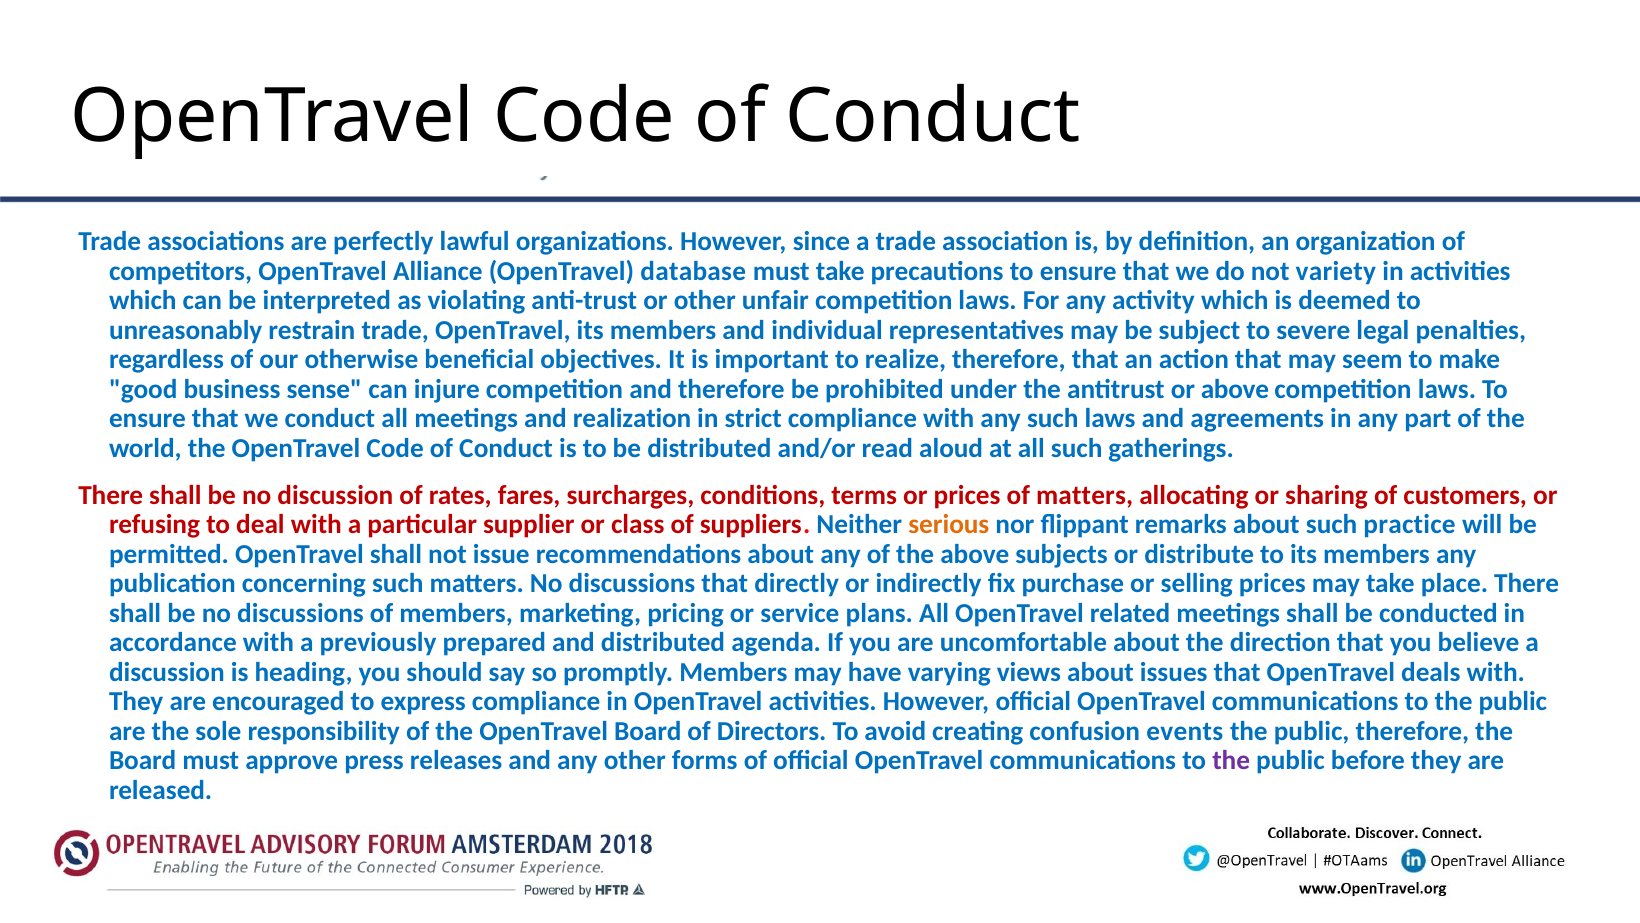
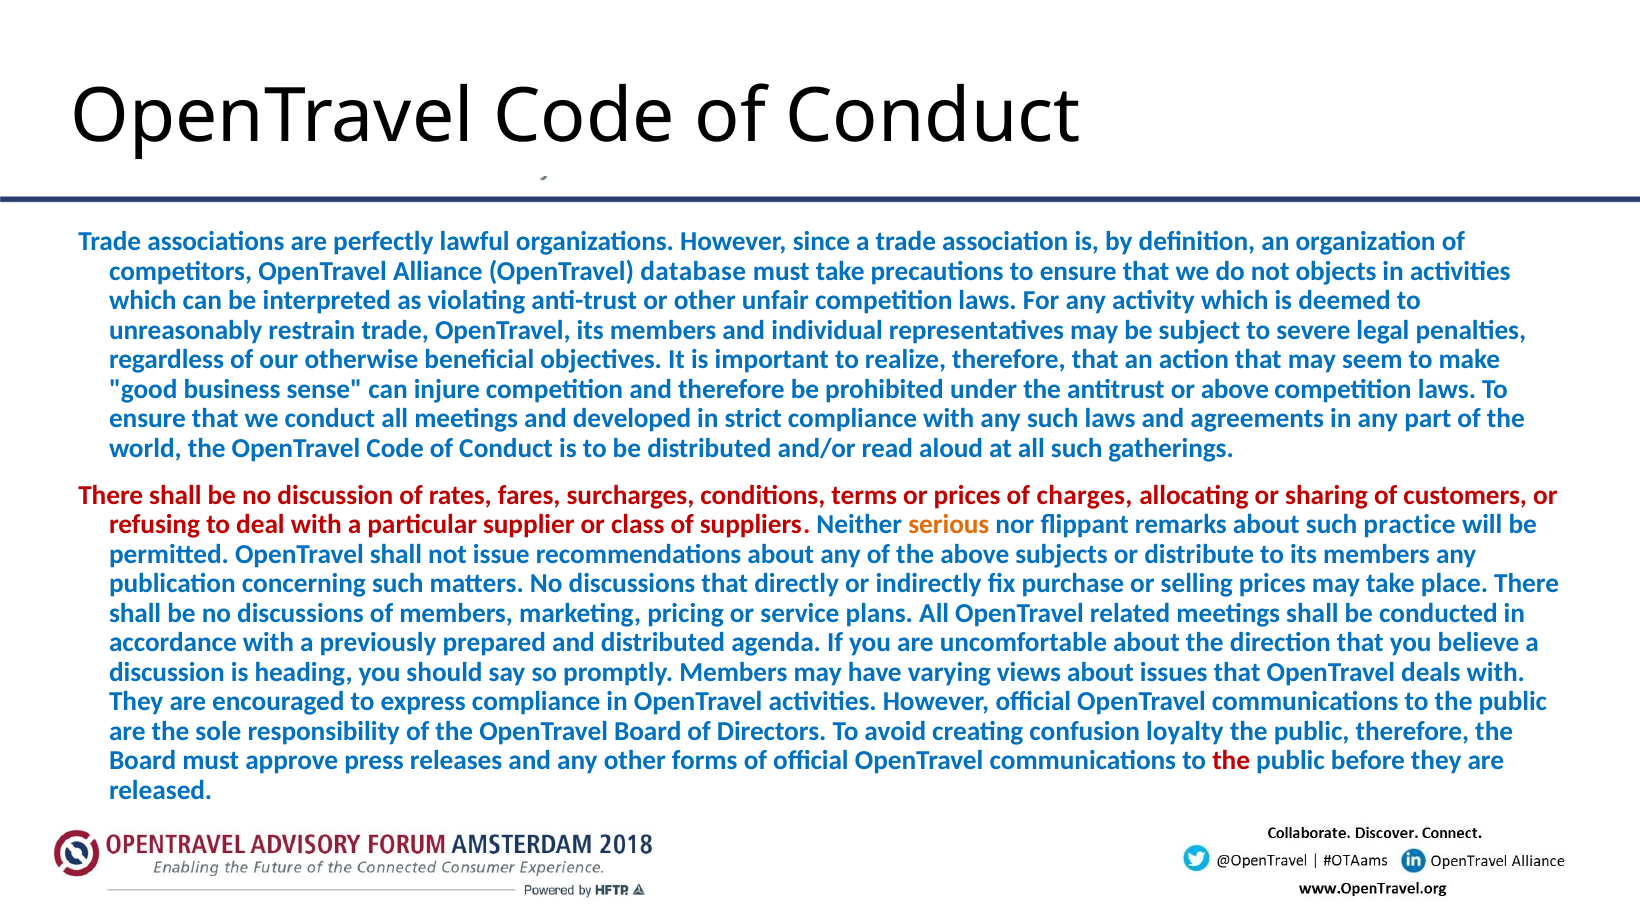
variety: variety -> objects
realization: realization -> developed
of matters: matters -> charges
events: events -> loyalty
the at (1231, 760) colour: purple -> red
